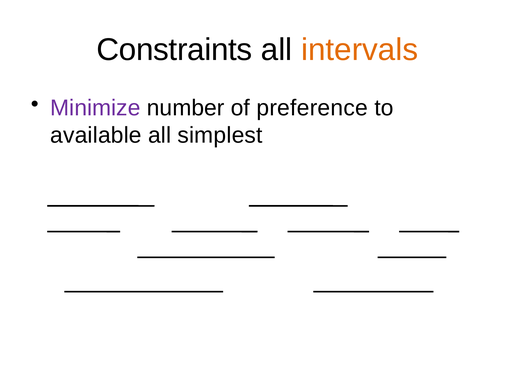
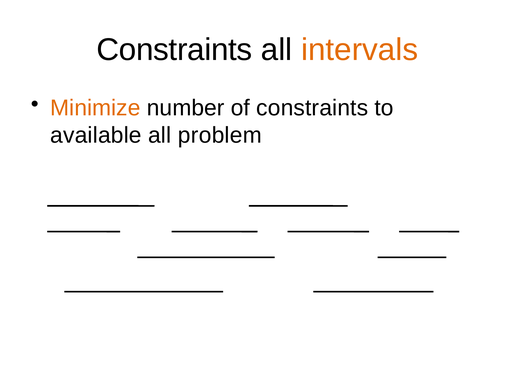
Minimize colour: purple -> orange
of preference: preference -> constraints
simplest: simplest -> problem
